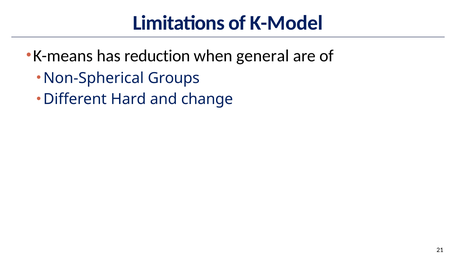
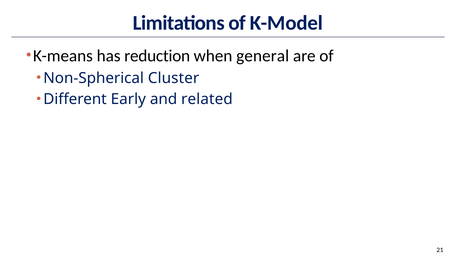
Groups: Groups -> Cluster
Hard: Hard -> Early
change: change -> related
